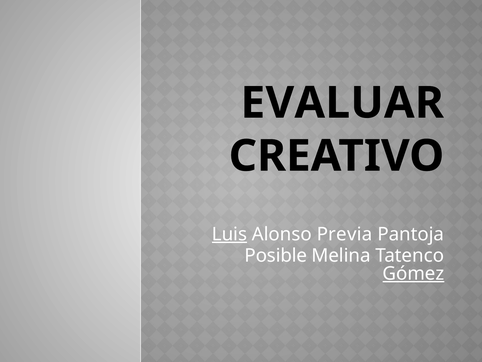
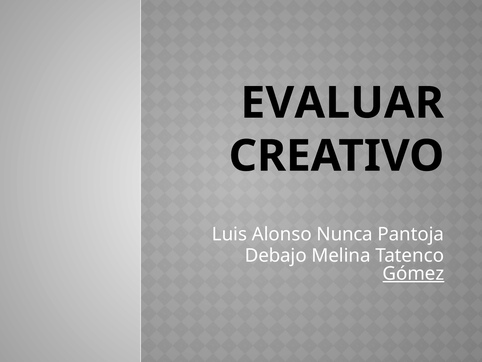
Luis underline: present -> none
Previa: Previa -> Nunca
Posible: Posible -> Debajo
